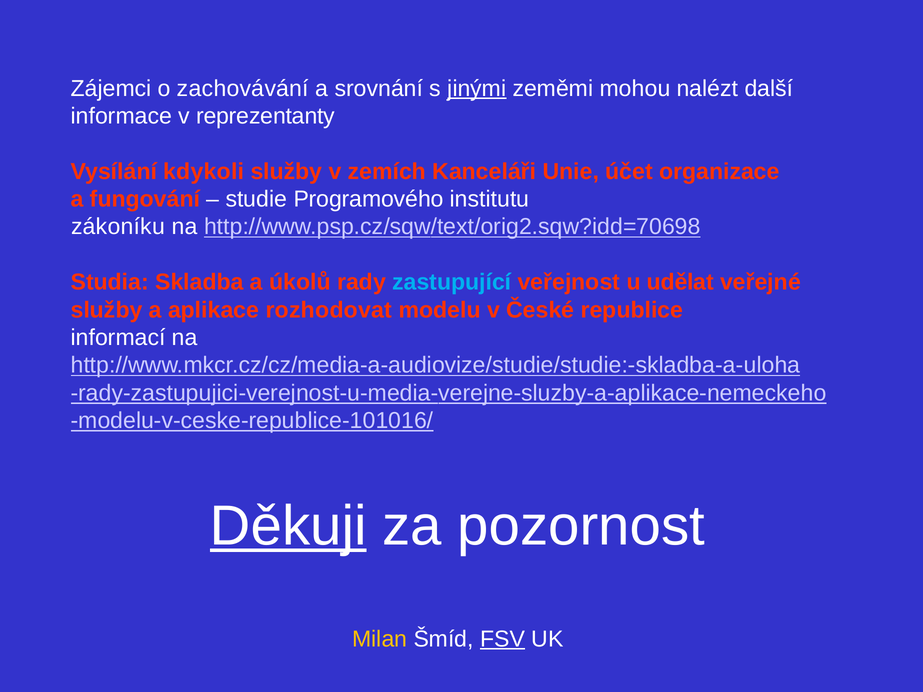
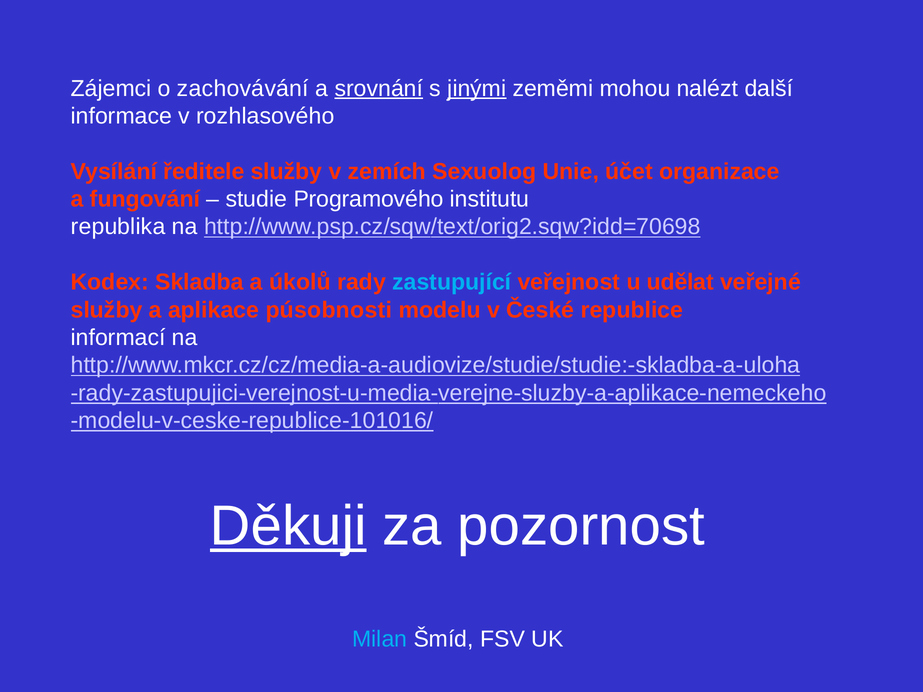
srovnání underline: none -> present
reprezentanty: reprezentanty -> rozhlasového
kdykoli: kdykoli -> ředitele
Kanceláři: Kanceláři -> Sexuolog
zákoníku: zákoníku -> republika
Studia: Studia -> Kodex
rozhodovat: rozhodovat -> púsobnosti
Milan colour: yellow -> light blue
FSV underline: present -> none
